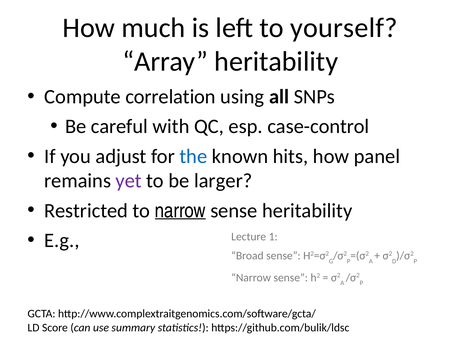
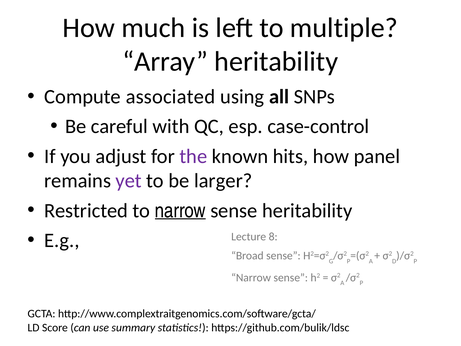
yourself: yourself -> multiple
correlation: correlation -> associated
the colour: blue -> purple
1: 1 -> 8
